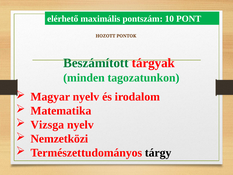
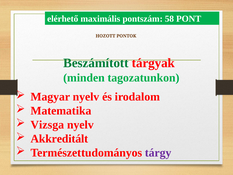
10: 10 -> 58
Nemzetközi: Nemzetközi -> Akkreditált
tárgy colour: black -> purple
